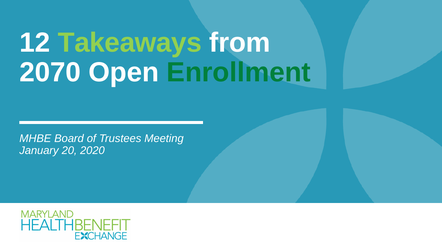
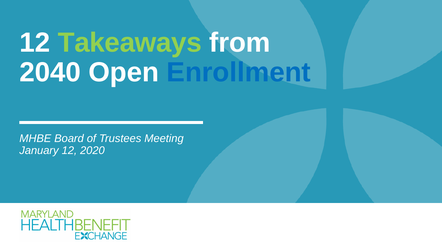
2070: 2070 -> 2040
Enrollment colour: green -> blue
January 20: 20 -> 12
